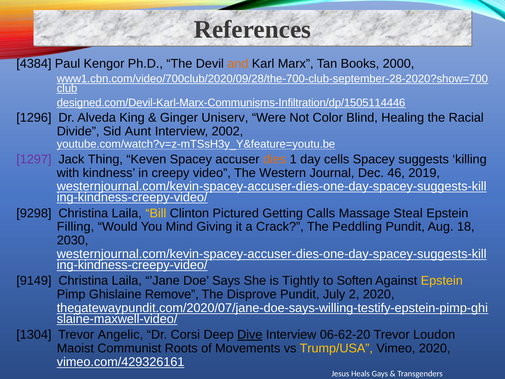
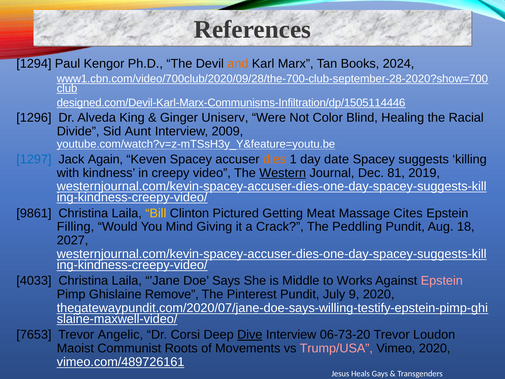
4384: 4384 -> 1294
2000: 2000 -> 2024
2002: 2002 -> 2009
1297 colour: purple -> blue
Thing: Thing -> Again
cells: cells -> date
Western underline: none -> present
46: 46 -> 81
9298: 9298 -> 9861
Calls: Calls -> Meat
Steal: Steal -> Cites
2030: 2030 -> 2027
9149: 9149 -> 4033
Tightly: Tightly -> Middle
Soften: Soften -> Works
Epstein at (442, 281) colour: yellow -> pink
Disprove: Disprove -> Pinterest
2: 2 -> 9
1304: 1304 -> 7653
06-62-20: 06-62-20 -> 06-73-20
Trump/USA colour: yellow -> pink
vimeo.com/429326161: vimeo.com/429326161 -> vimeo.com/489726161
